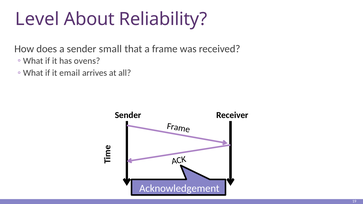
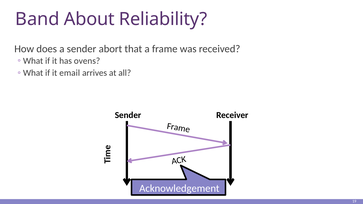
Level: Level -> Band
small: small -> abort
